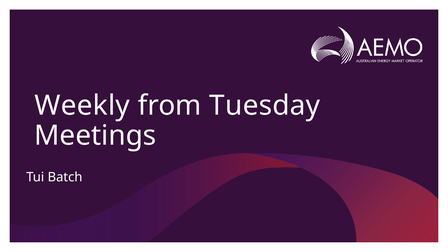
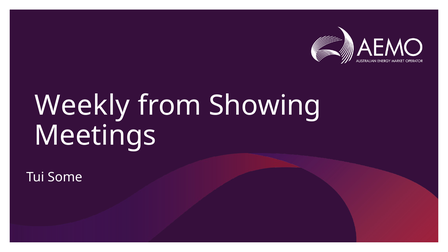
Tuesday: Tuesday -> Showing
Batch: Batch -> Some
